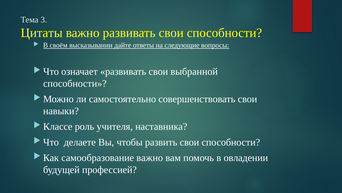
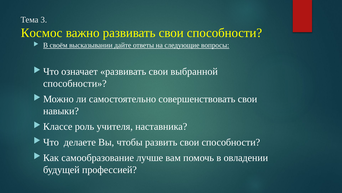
Цитаты: Цитаты -> Космос
самообразование важно: важно -> лучше
